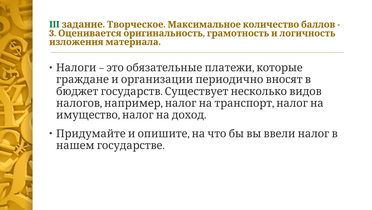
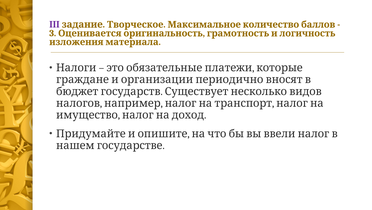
III colour: green -> purple
